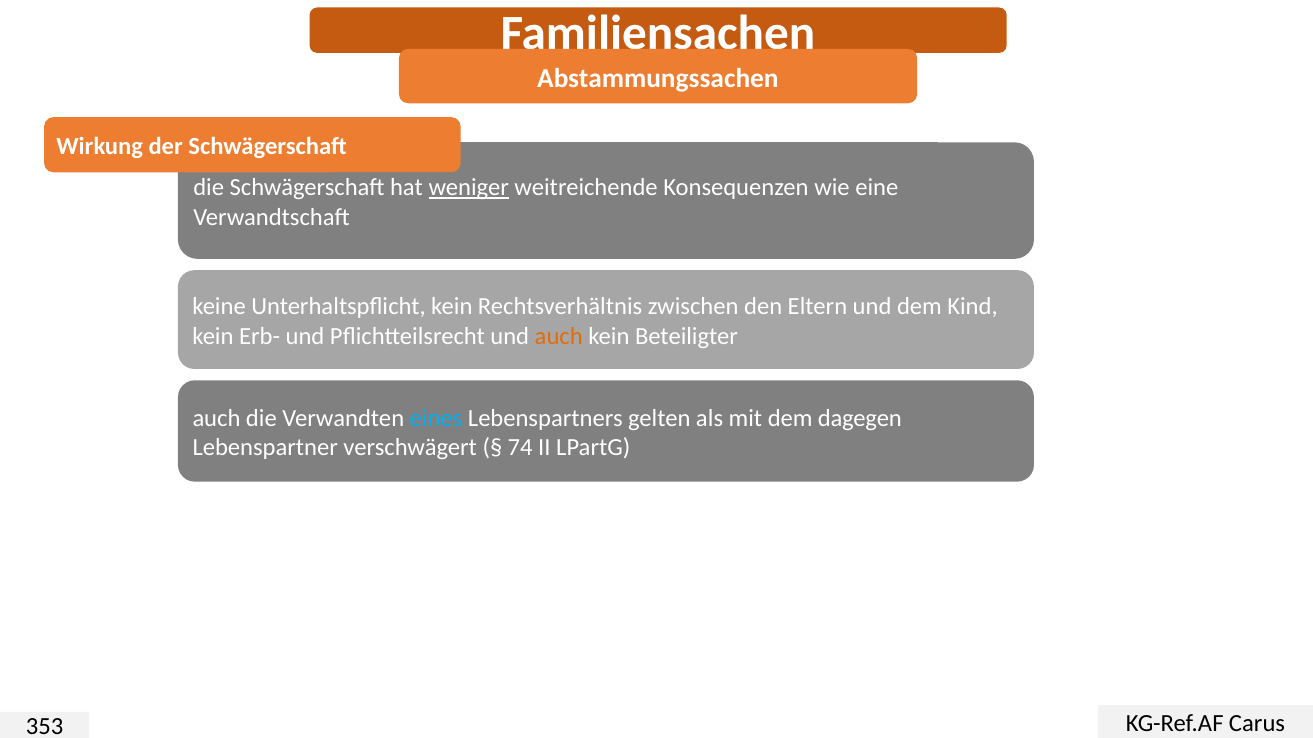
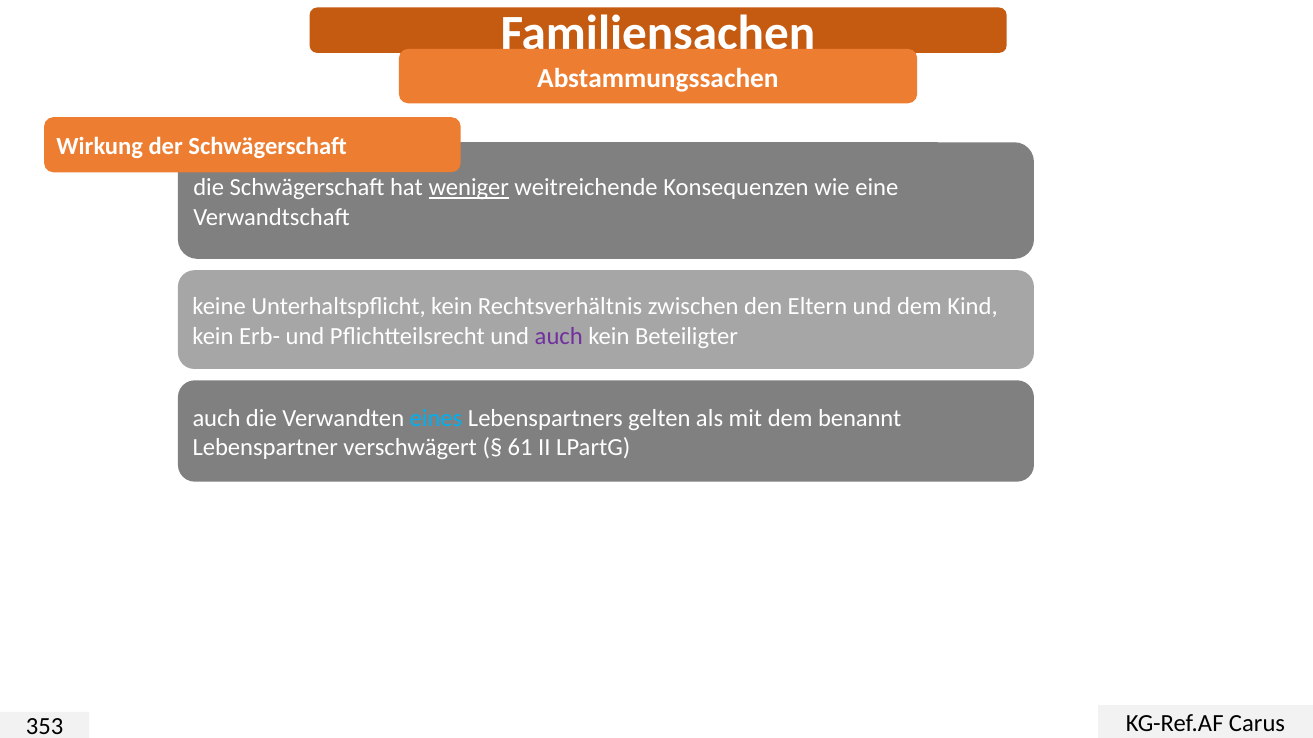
auch at (559, 336) colour: orange -> purple
dagegen: dagegen -> benannt
74: 74 -> 61
